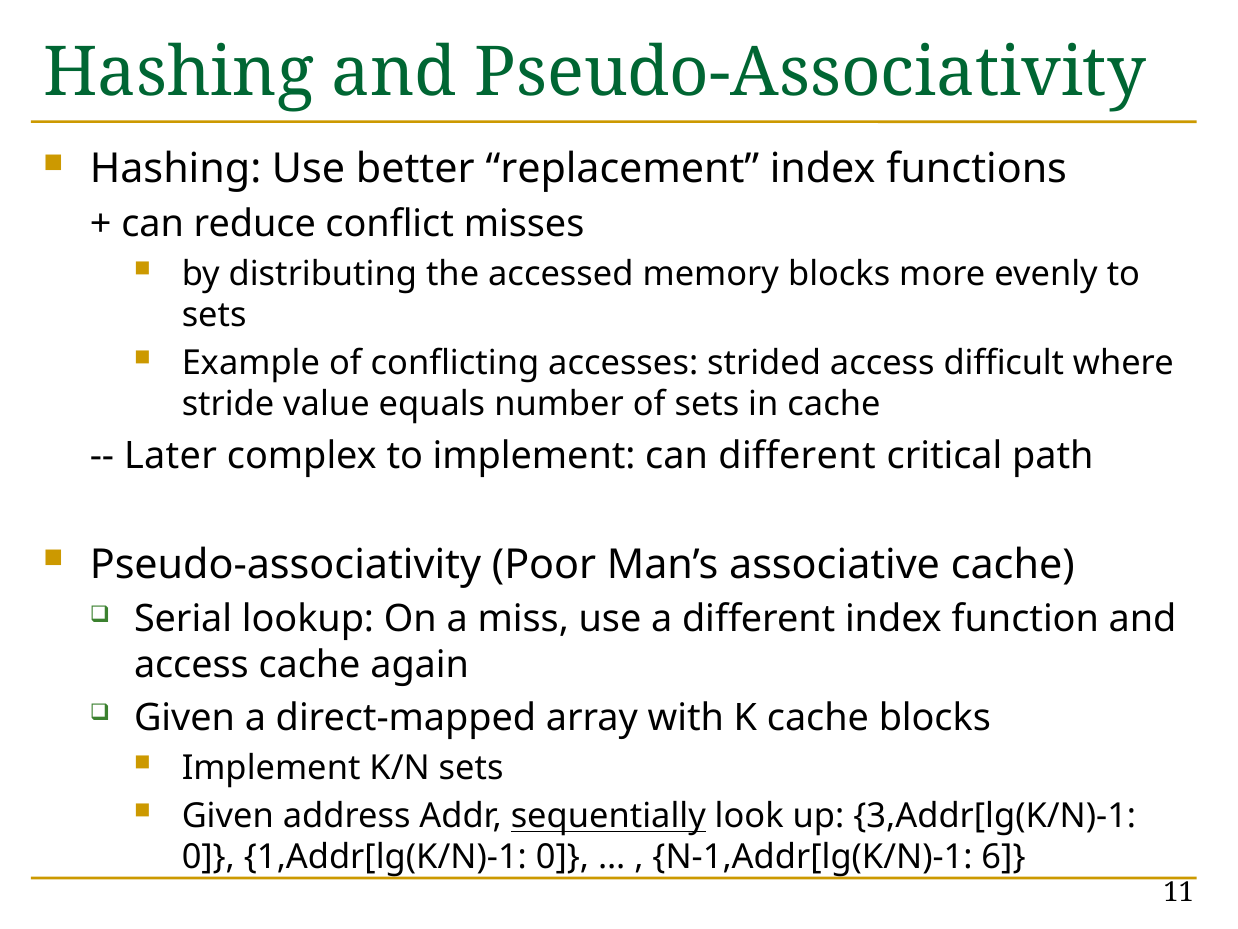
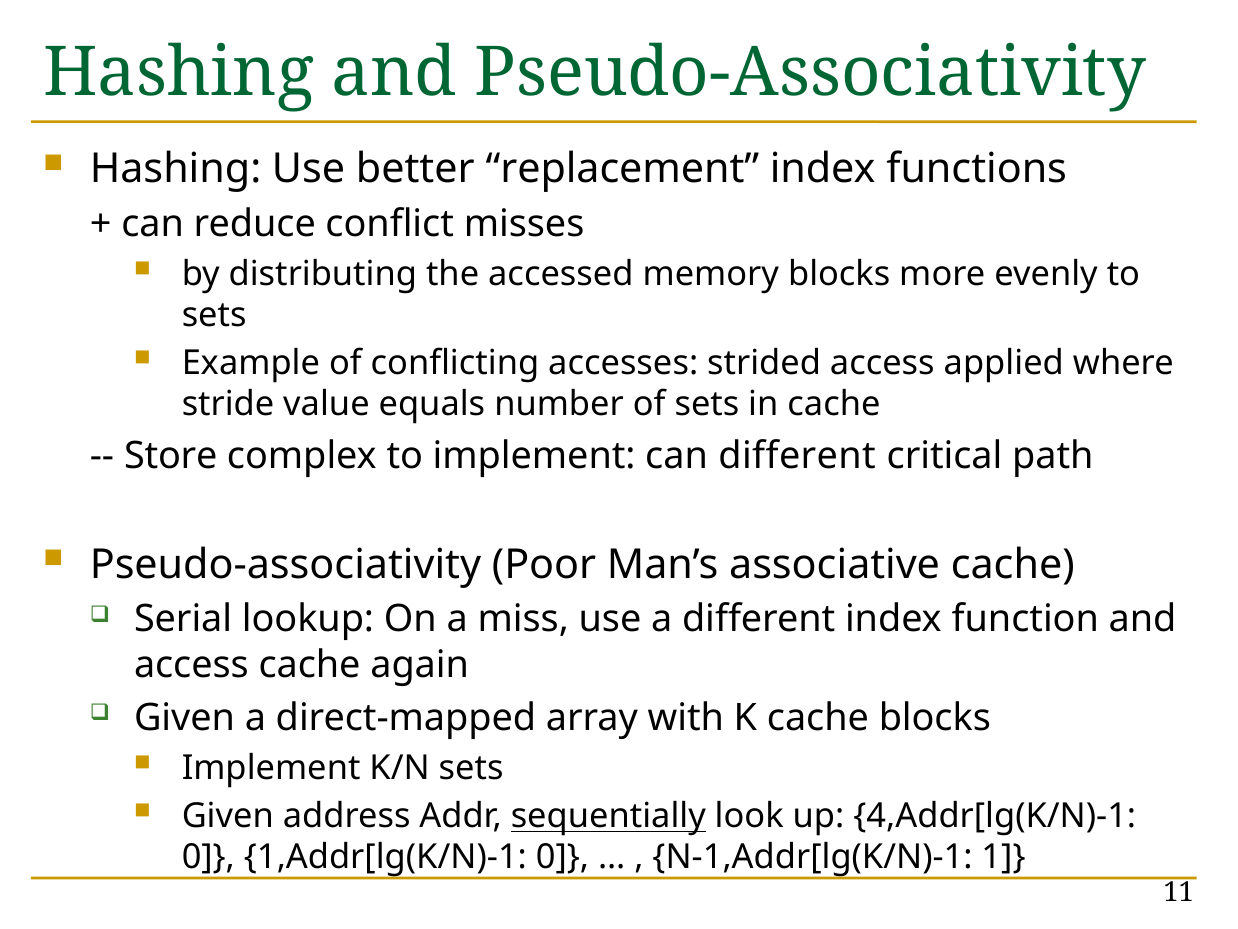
difficult: difficult -> applied
Later: Later -> Store
3,Addr[lg(K/N)-1: 3,Addr[lg(K/N)-1 -> 4,Addr[lg(K/N)-1
6: 6 -> 1
